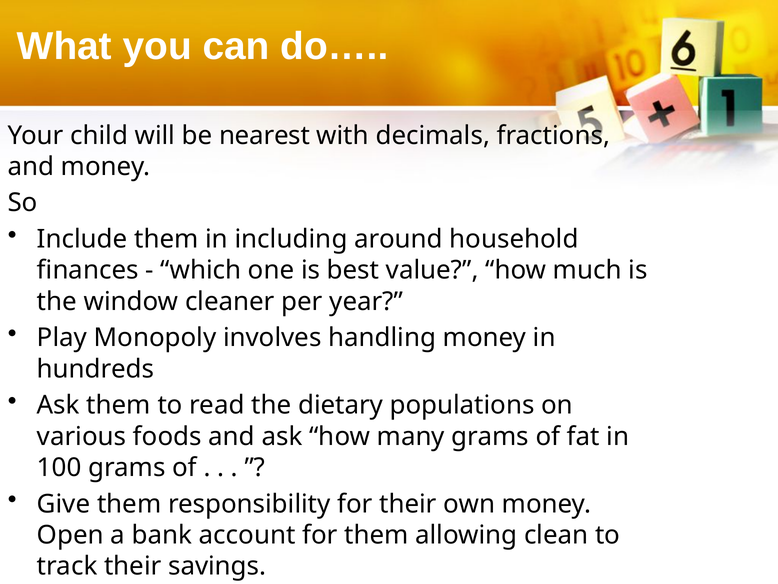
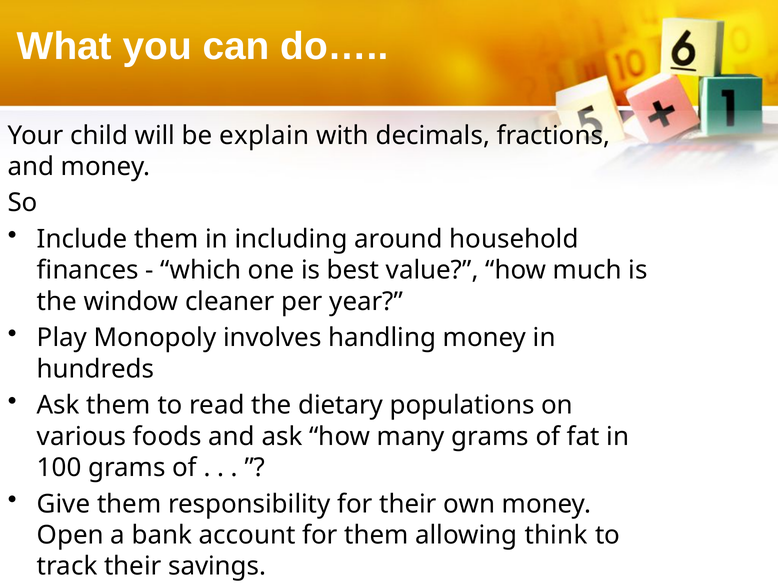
nearest: nearest -> explain
clean: clean -> think
